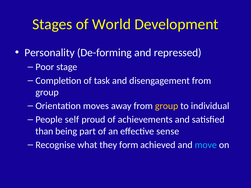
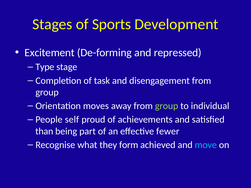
World: World -> Sports
Personality: Personality -> Excitement
Poor: Poor -> Type
group at (167, 106) colour: yellow -> light green
sense: sense -> fewer
